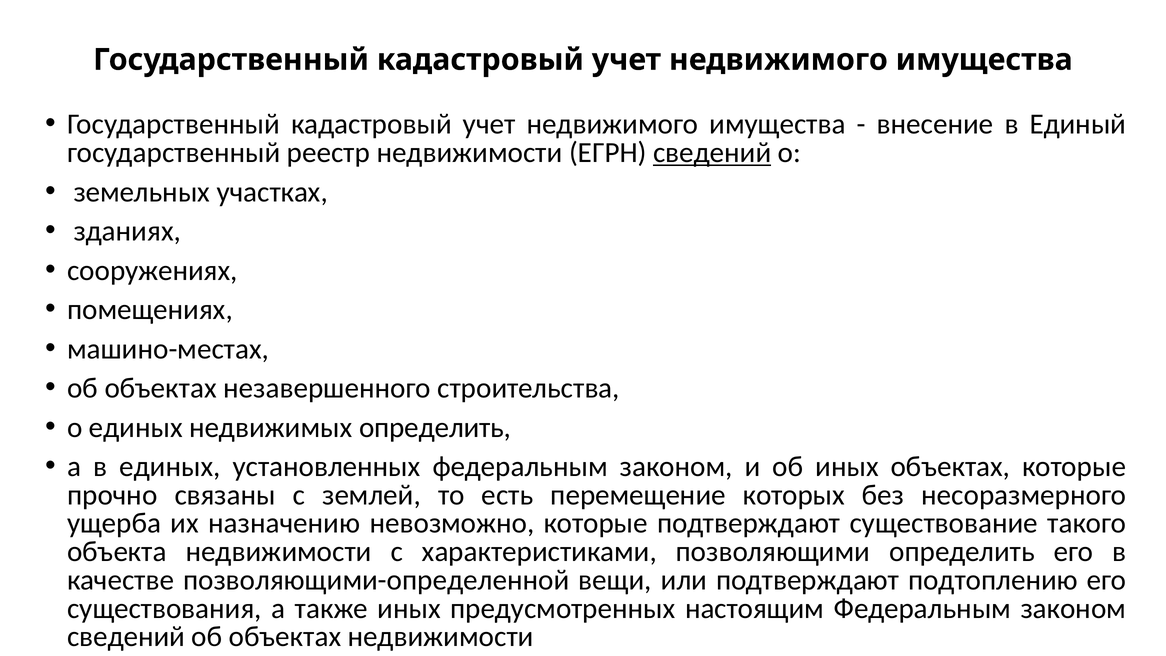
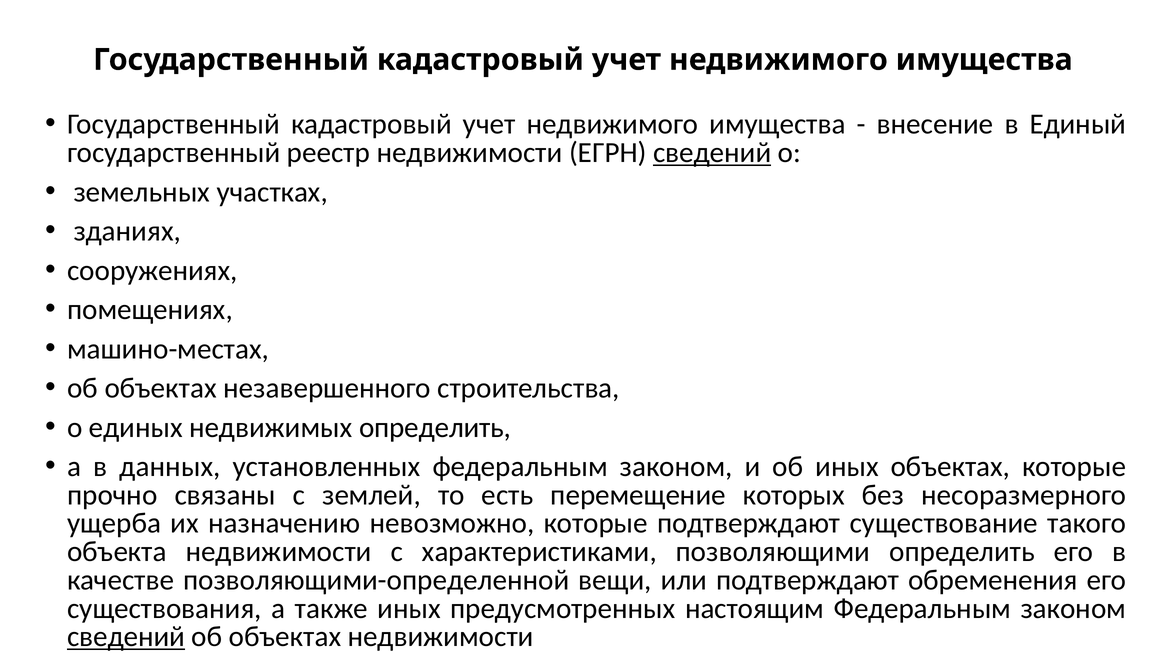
в единых: единых -> данных
подтоплению: подтоплению -> обременения
сведений at (126, 637) underline: none -> present
